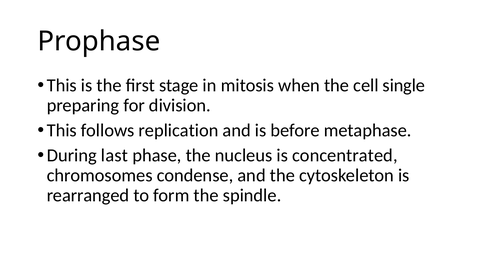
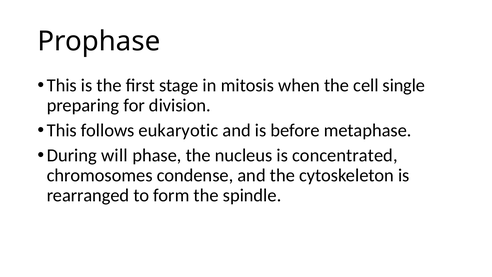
replication: replication -> eukaryotic
last: last -> will
